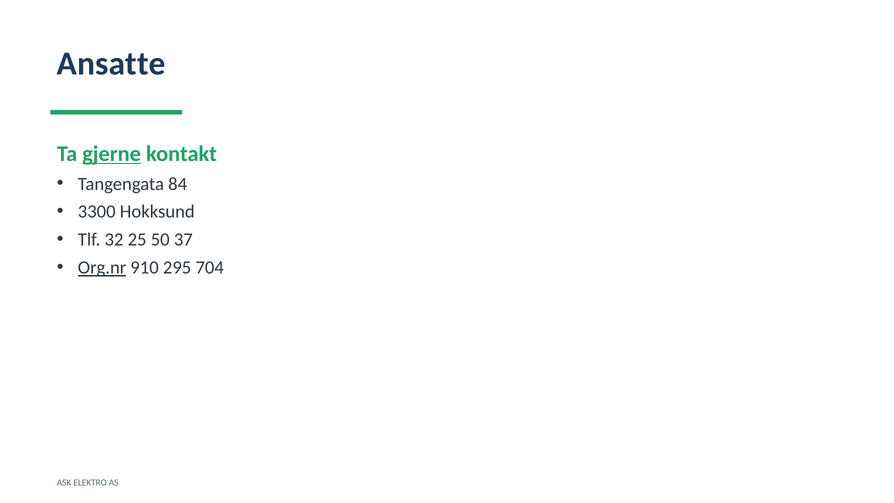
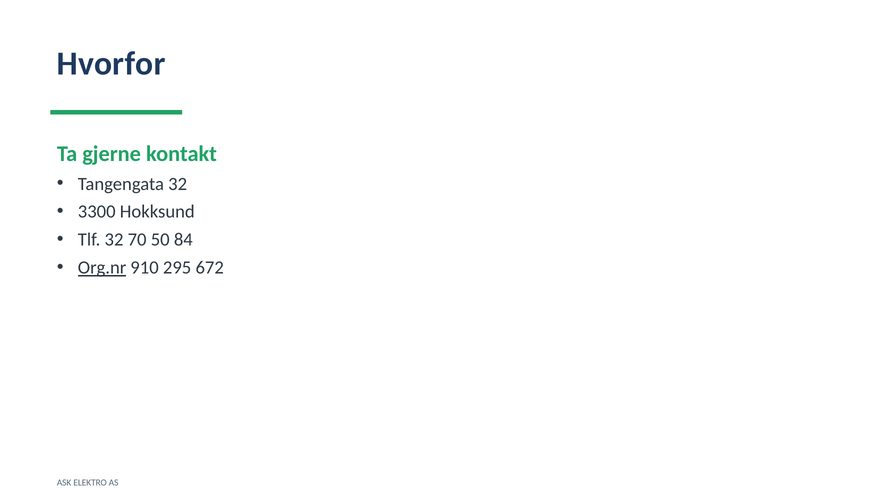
Ansatte: Ansatte -> Hvorfor
gjerne underline: present -> none
Tangengata 84: 84 -> 32
25: 25 -> 70
37: 37 -> 84
704: 704 -> 672
